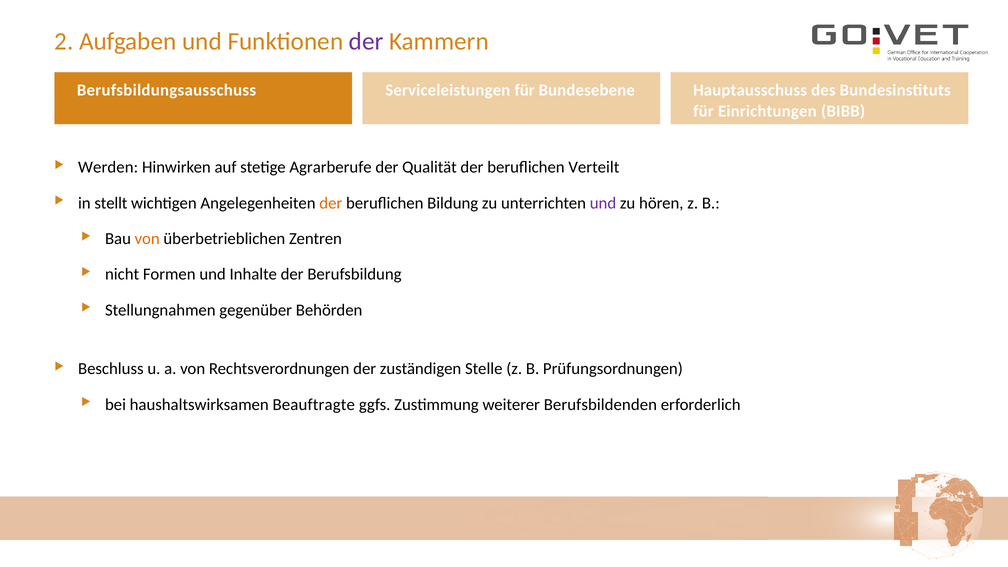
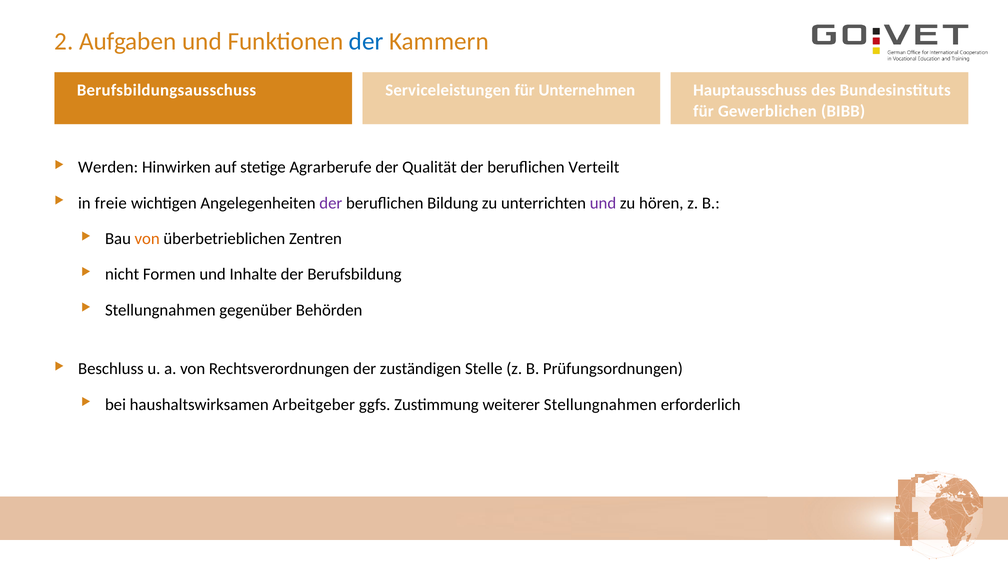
der at (366, 41) colour: purple -> blue
Bundesebene: Bundesebene -> Unternehmen
Einrichtungen: Einrichtungen -> Gewerblichen
stellt: stellt -> freie
der at (331, 203) colour: orange -> purple
Beauftragte: Beauftragte -> Arbeitgeber
weiterer Berufsbildenden: Berufsbildenden -> Stellungnahmen
